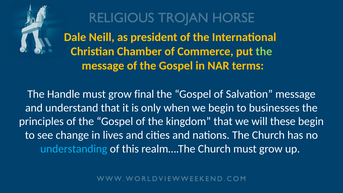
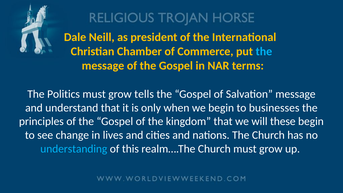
the at (264, 51) colour: light green -> light blue
Handle: Handle -> Politics
final: final -> tells
